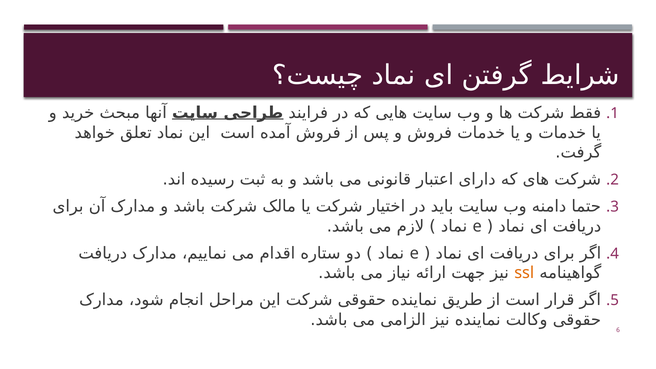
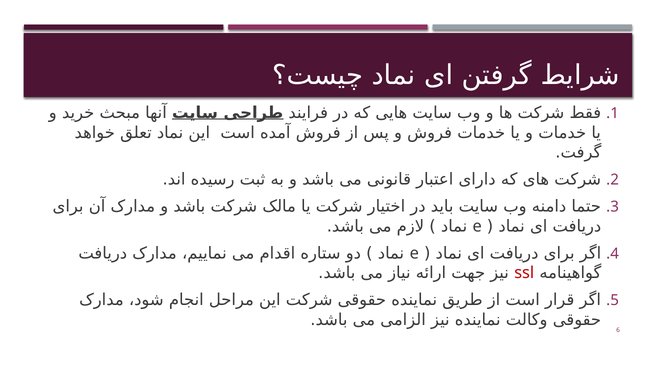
ssl colour: orange -> red
